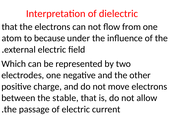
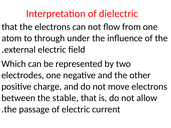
because: because -> through
